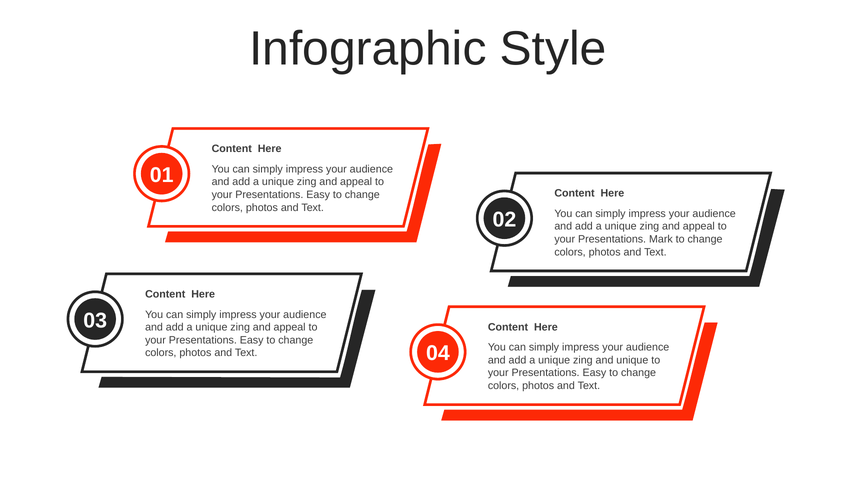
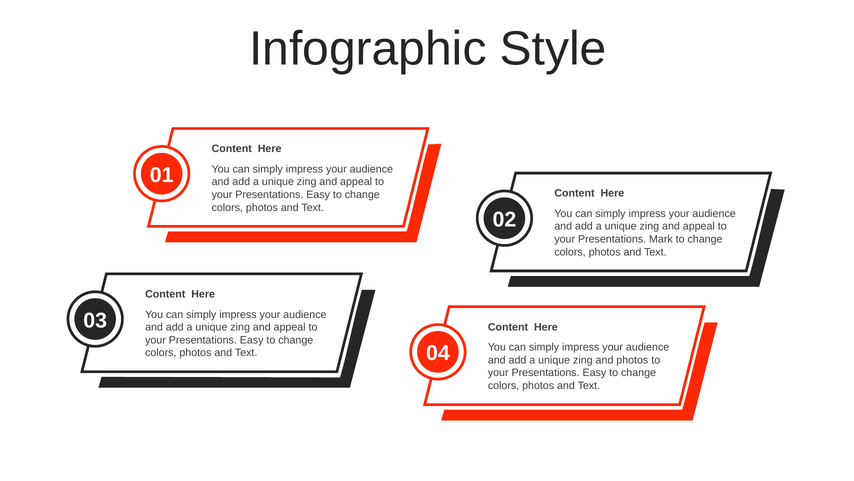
and unique: unique -> photos
